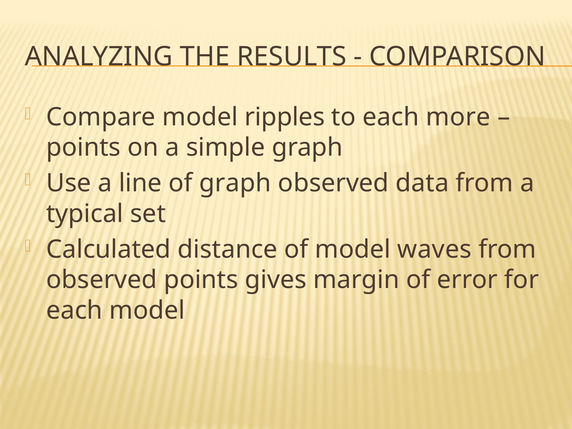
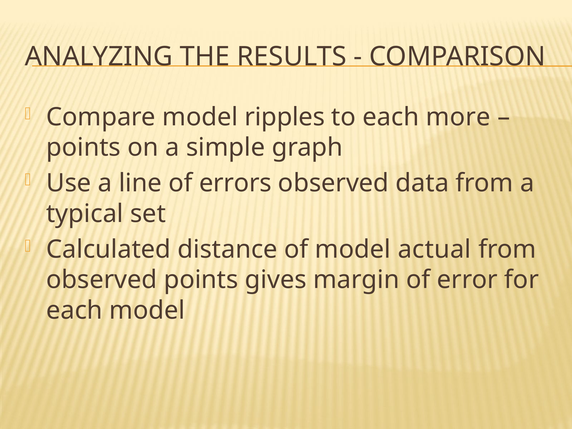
of graph: graph -> errors
waves: waves -> actual
